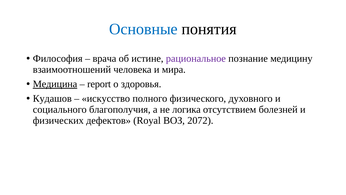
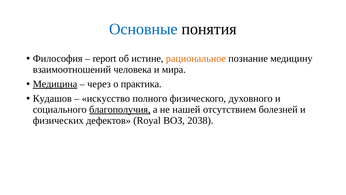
врача: врача -> report
рациональное colour: purple -> orange
report: report -> через
здоровья: здоровья -> практика
благополучия underline: none -> present
логика: логика -> нашей
2072: 2072 -> 2038
